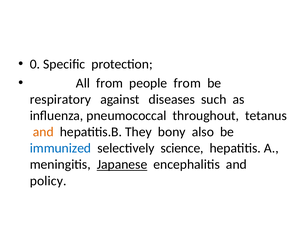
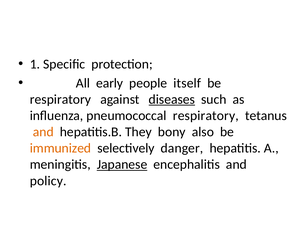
0: 0 -> 1
All from: from -> early
people from: from -> itself
diseases underline: none -> present
pneumococcal throughout: throughout -> respiratory
immunized colour: blue -> orange
science: science -> danger
